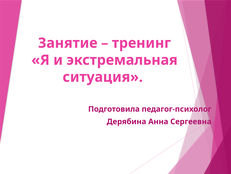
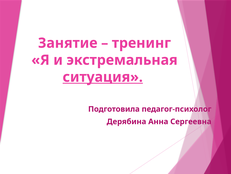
ситуация underline: none -> present
